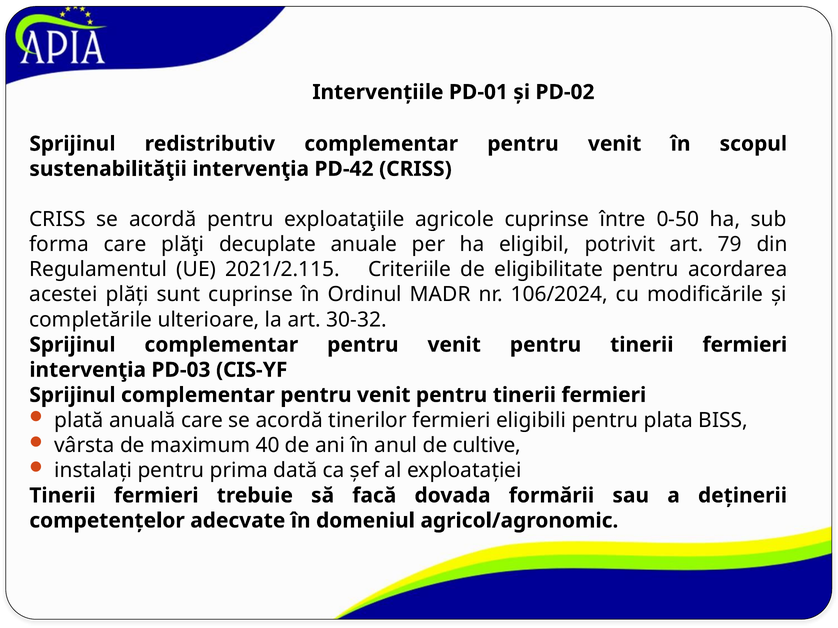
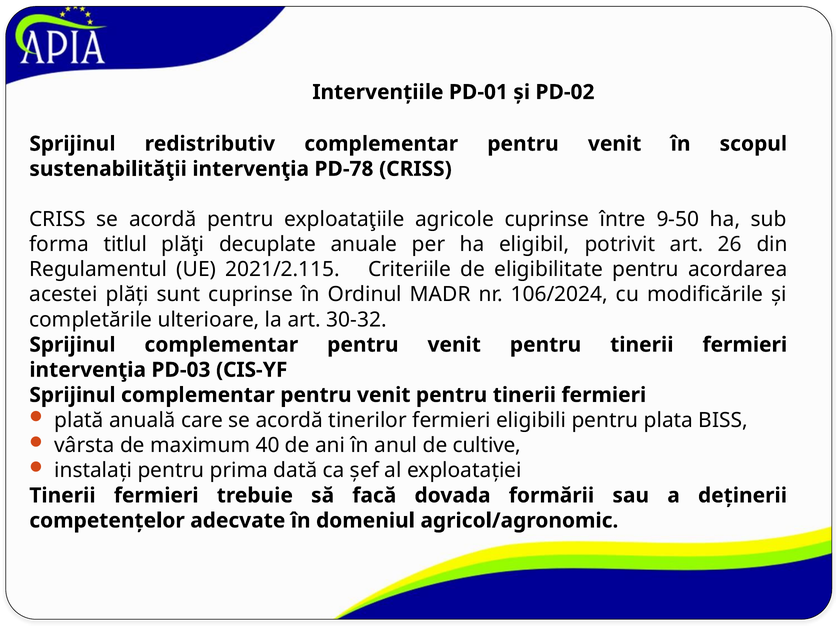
PD-42: PD-42 -> PD-78
0-50: 0-50 -> 9-50
forma care: care -> titlul
79: 79 -> 26
